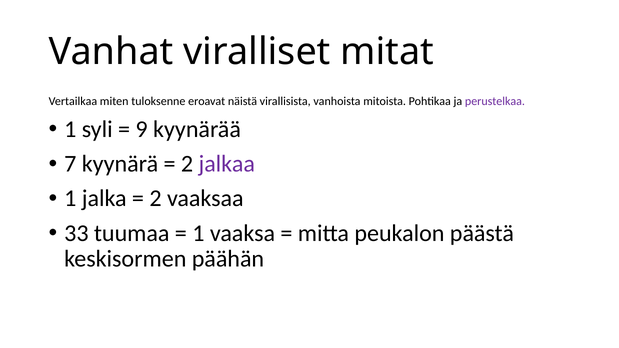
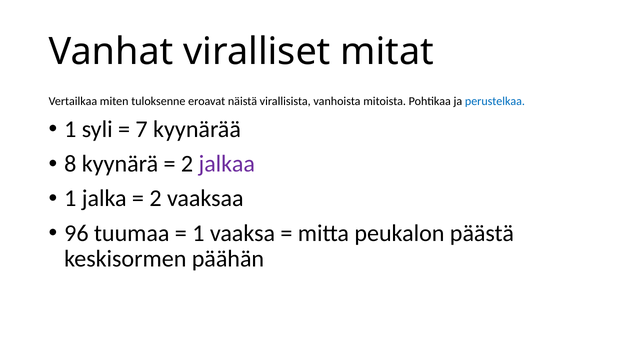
perustelkaa colour: purple -> blue
9: 9 -> 7
7: 7 -> 8
33: 33 -> 96
